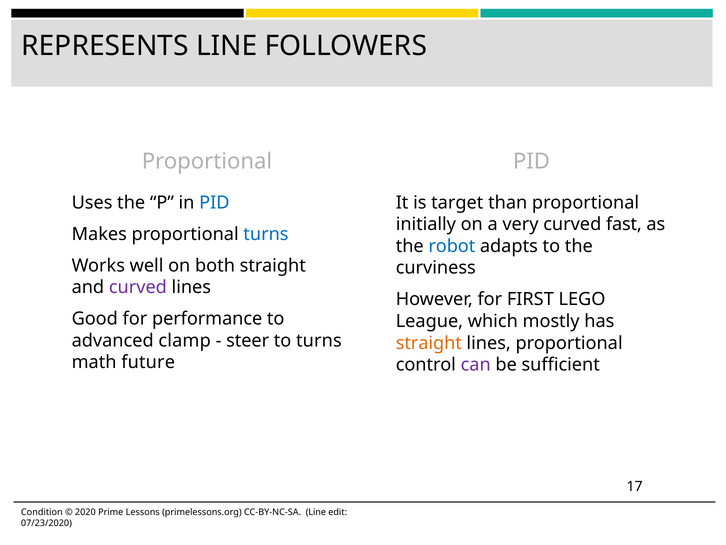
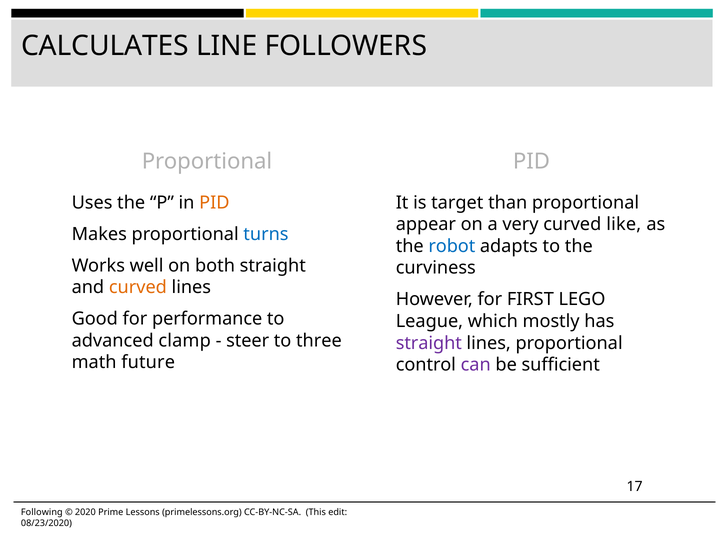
REPRESENTS: REPRESENTS -> CALCULATES
PID at (214, 202) colour: blue -> orange
initially: initially -> appear
fast: fast -> like
curved at (138, 287) colour: purple -> orange
to turns: turns -> three
straight at (429, 343) colour: orange -> purple
Condition: Condition -> Following
CC-BY-NC-SA Line: Line -> This
07/23/2020: 07/23/2020 -> 08/23/2020
